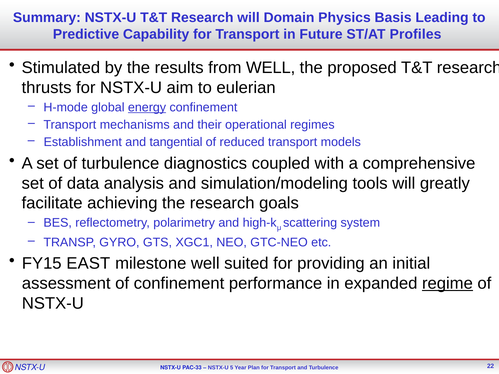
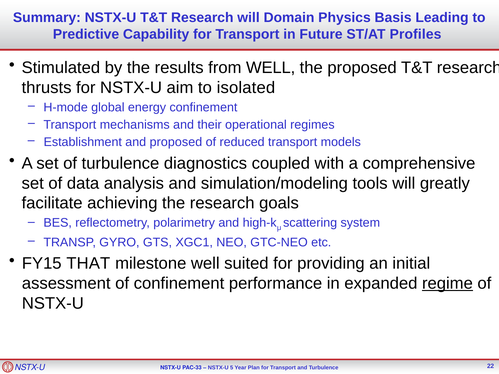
eulerian: eulerian -> isolated
energy underline: present -> none
and tangential: tangential -> proposed
EAST: EAST -> THAT
